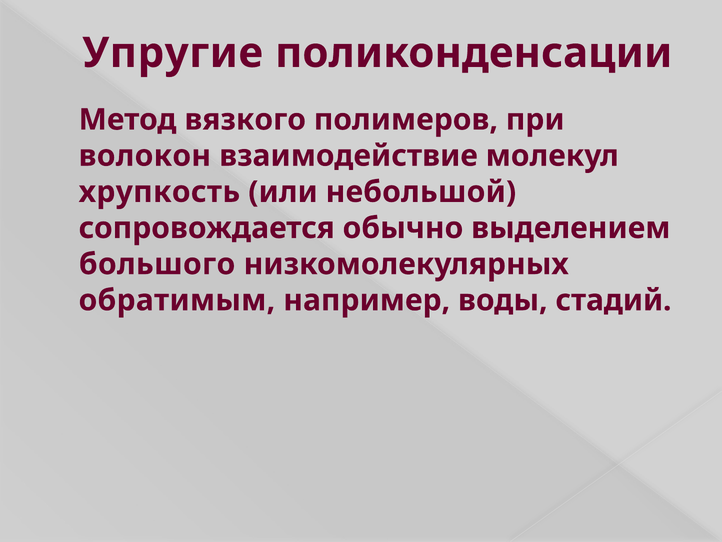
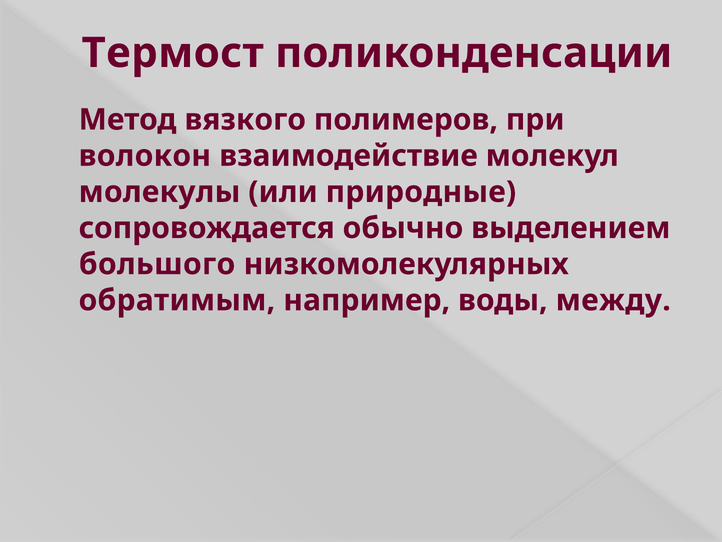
Упругие: Упругие -> Термост
хрупкость: хрупкость -> молекулы
небольшой: небольшой -> природные
стадий: стадий -> между
